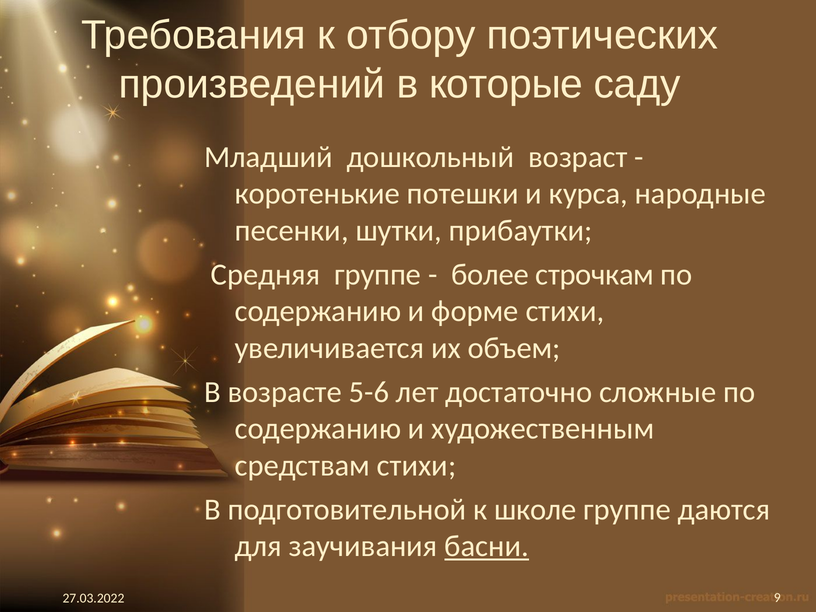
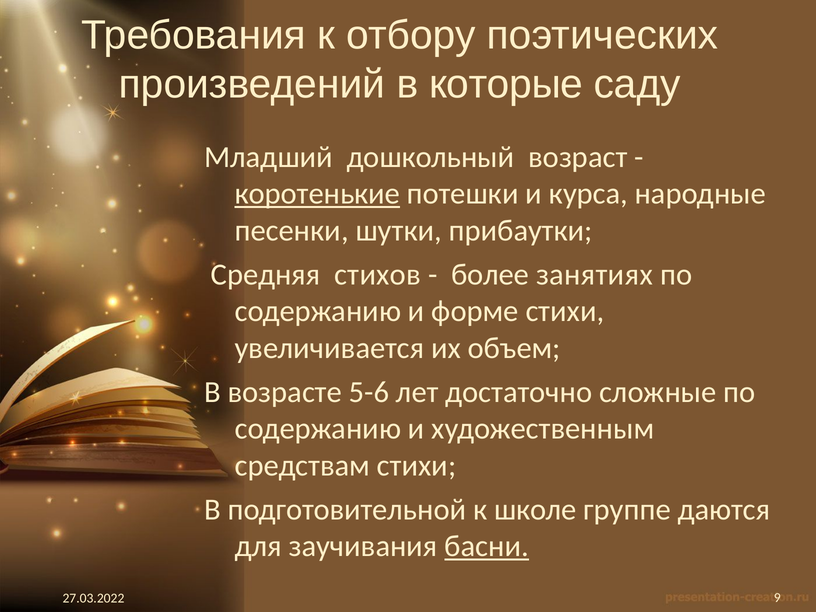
коротенькие underline: none -> present
Средняя группе: группе -> стихов
строчкам: строчкам -> занятиях
